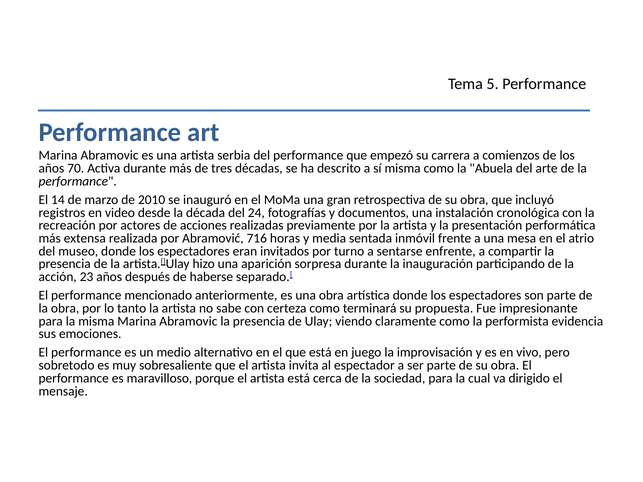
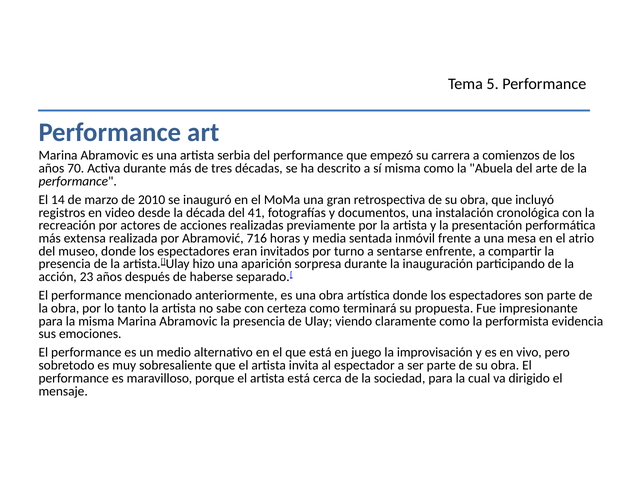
24: 24 -> 41
